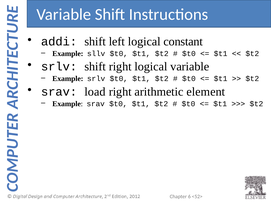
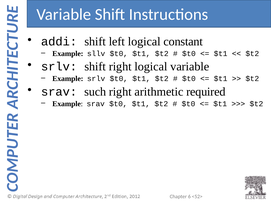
load: load -> such
element: element -> required
